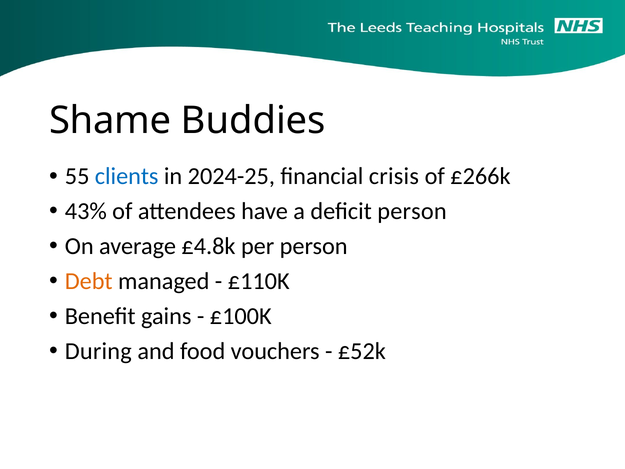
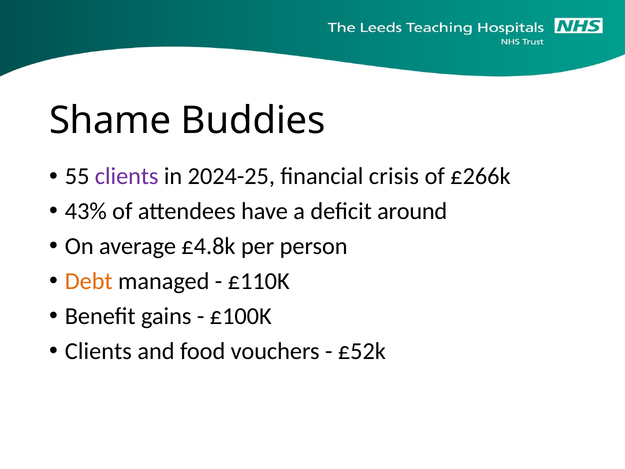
clients at (127, 176) colour: blue -> purple
deficit person: person -> around
During at (98, 351): During -> Clients
